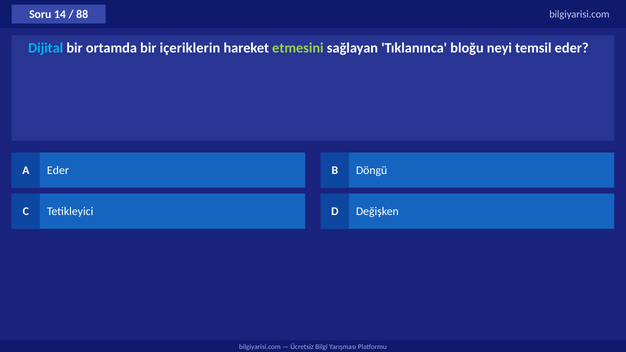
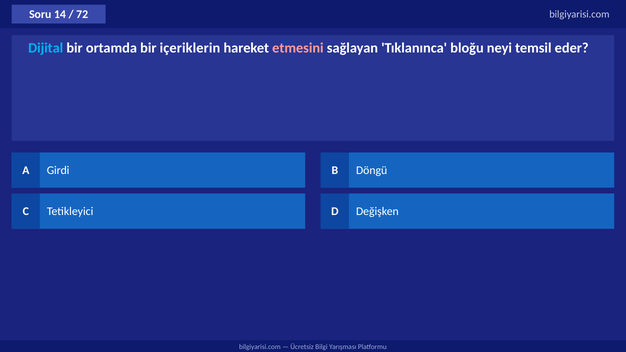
88: 88 -> 72
etmesini colour: light green -> pink
A Eder: Eder -> Girdi
